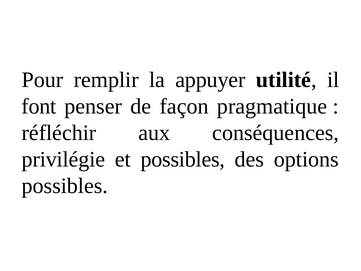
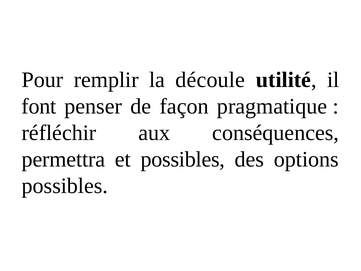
appuyer: appuyer -> découle
privilégie: privilégie -> permettra
